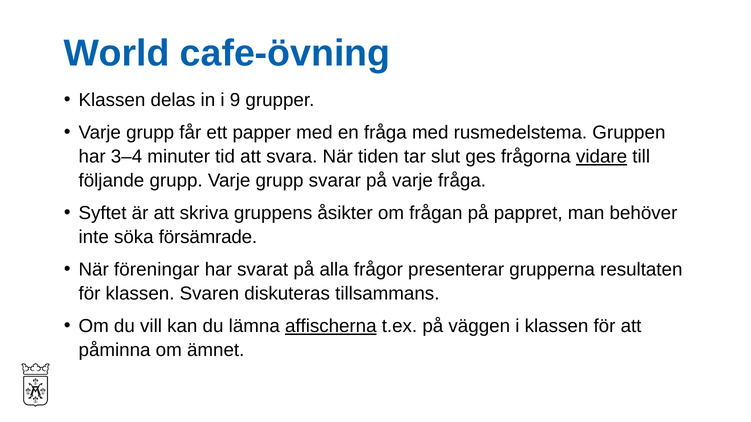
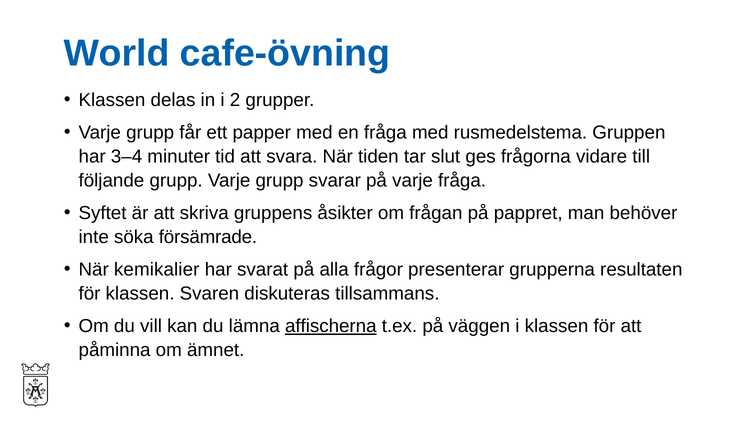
9: 9 -> 2
vidare underline: present -> none
föreningar: föreningar -> kemikalier
